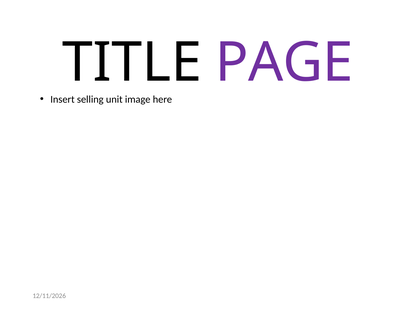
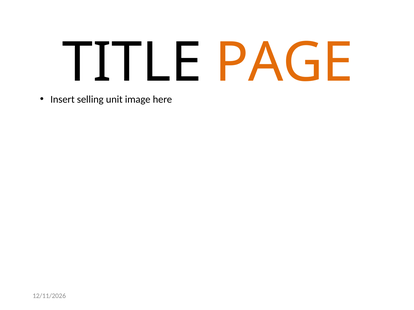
PAGE colour: purple -> orange
